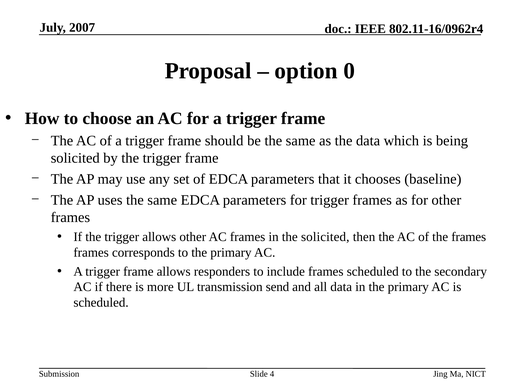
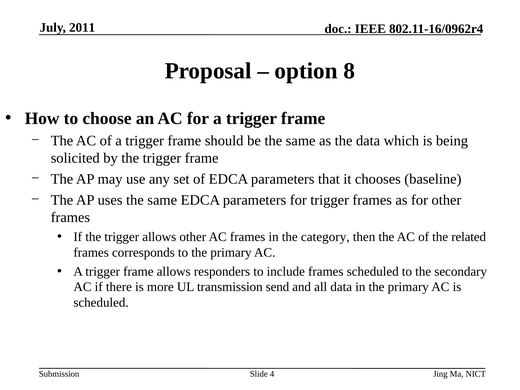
2007: 2007 -> 2011
0: 0 -> 8
the solicited: solicited -> category
the frames: frames -> related
